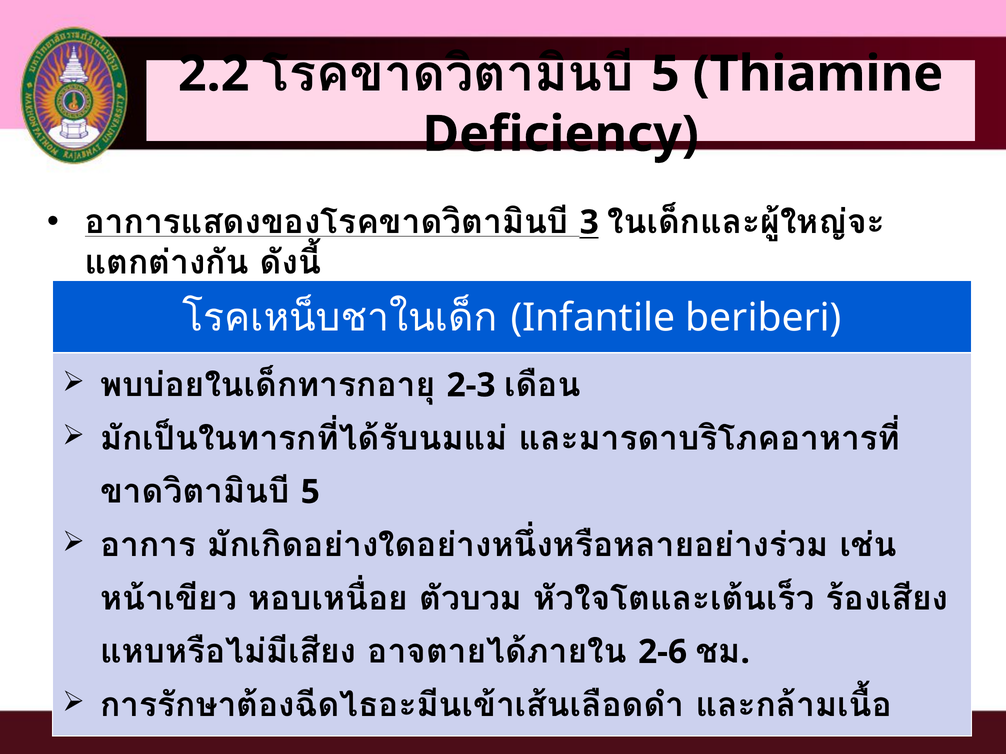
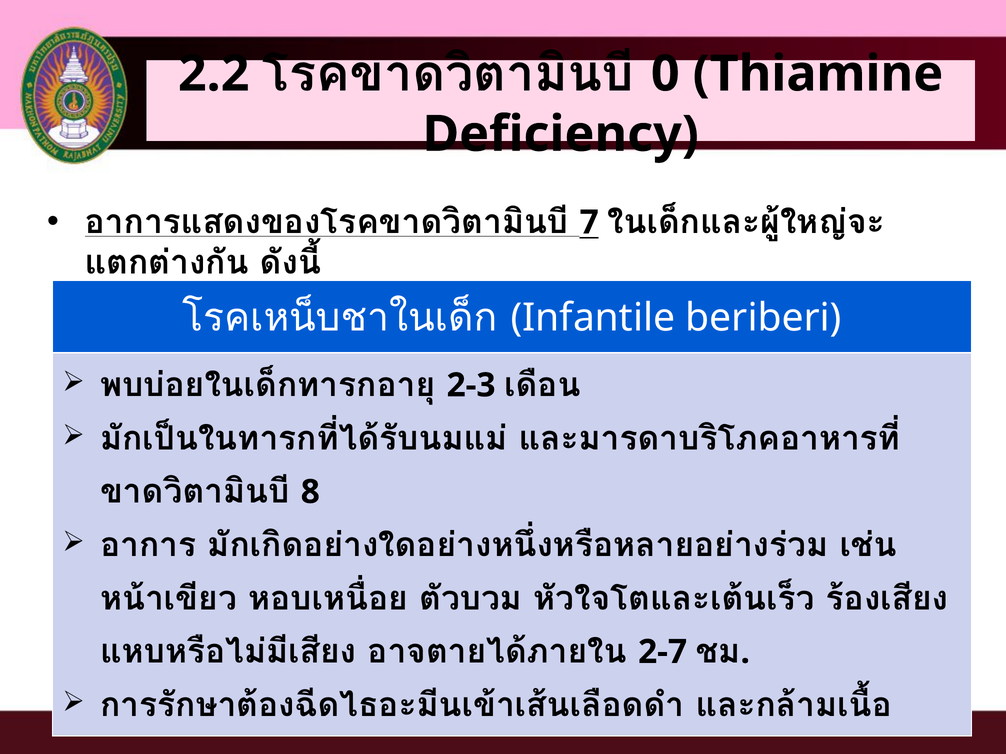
5 at (665, 74): 5 -> 0
3: 3 -> 7
5 at (310, 492): 5 -> 8
2-6: 2-6 -> 2-7
